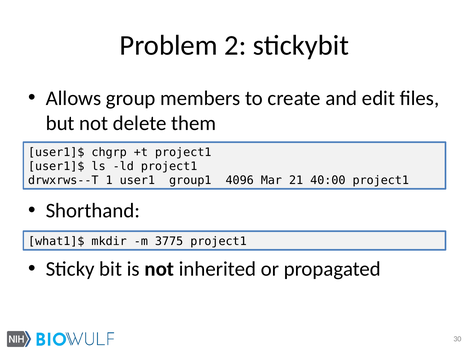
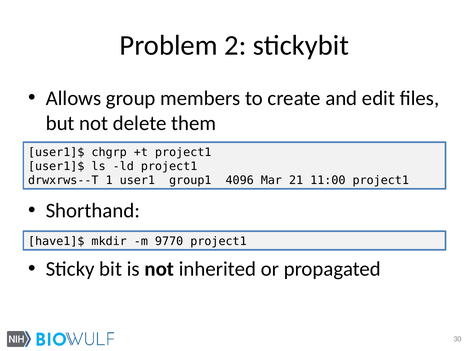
40:00: 40:00 -> 11:00
what1]$: what1]$ -> have1]$
3775: 3775 -> 9770
